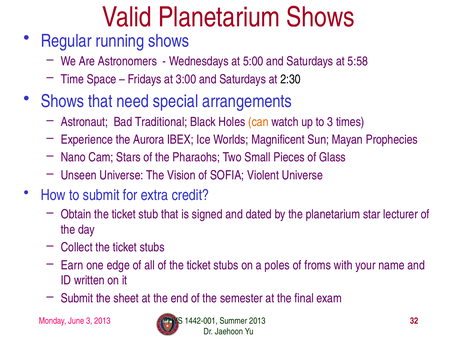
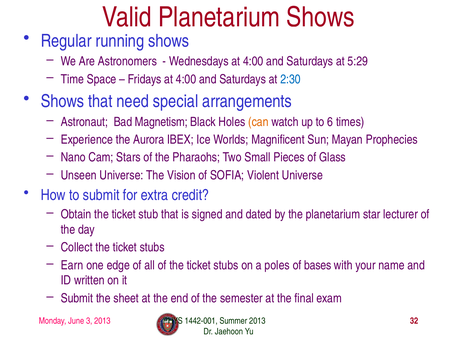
Wednesdays at 5:00: 5:00 -> 4:00
5:58: 5:58 -> 5:29
Fridays at 3:00: 3:00 -> 4:00
2:30 colour: black -> blue
Traditional: Traditional -> Magnetism
to 3: 3 -> 6
froms: froms -> bases
